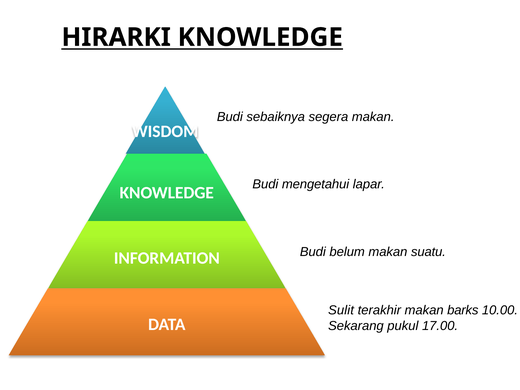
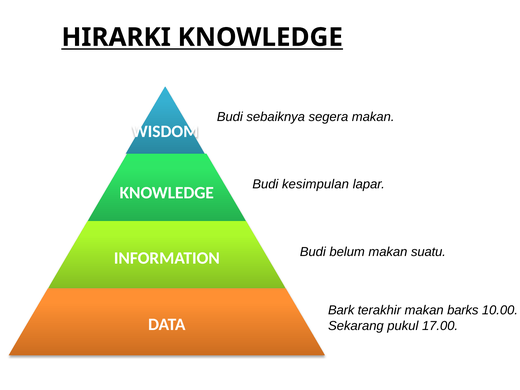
mengetahui: mengetahui -> kesimpulan
Sulit: Sulit -> Bark
